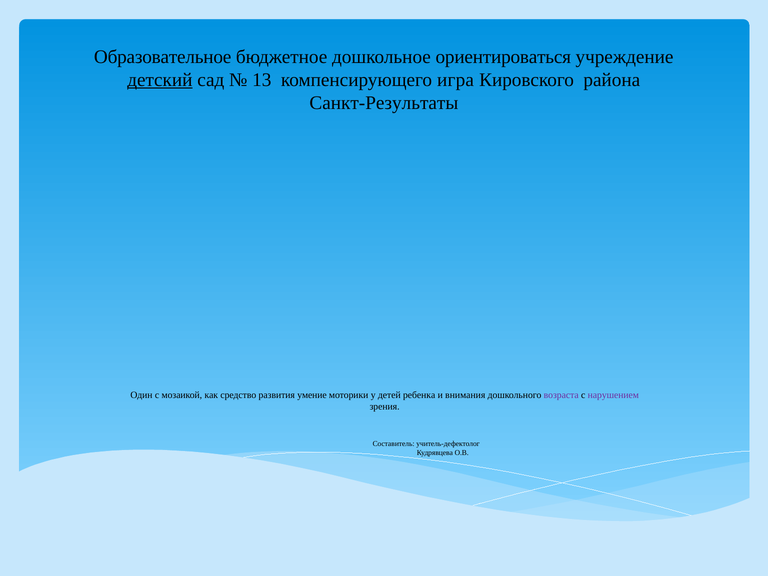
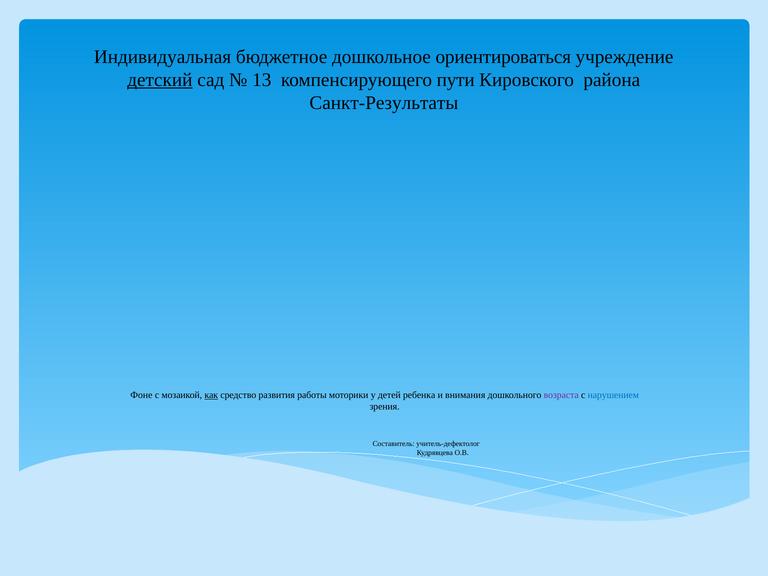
Образовательное: Образовательное -> Индивидуальная
игра: игра -> пути
Один: Один -> Фоне
как underline: none -> present
умение: умение -> работы
нарушением colour: purple -> blue
